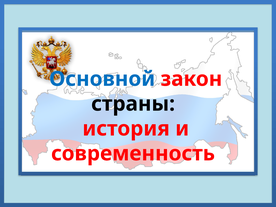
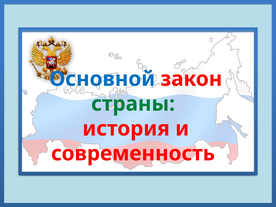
страны colour: black -> green
